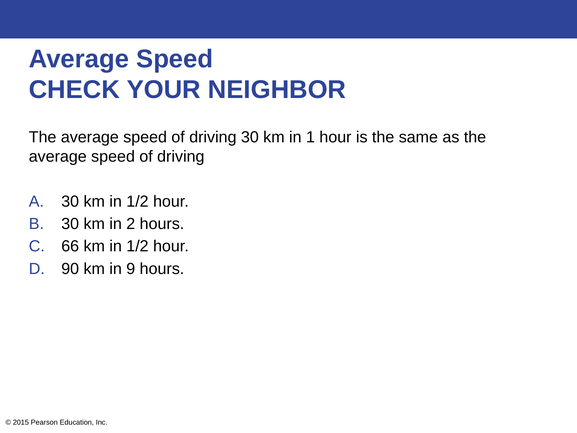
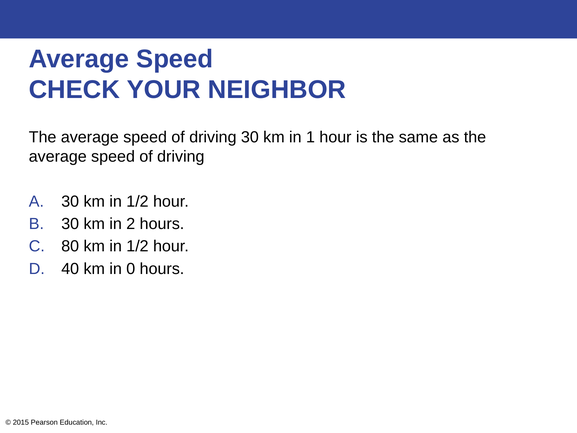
66: 66 -> 80
90: 90 -> 40
9: 9 -> 0
